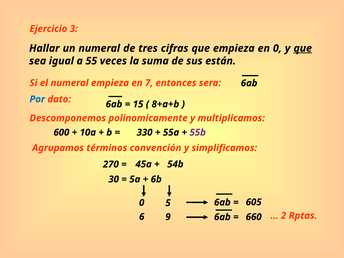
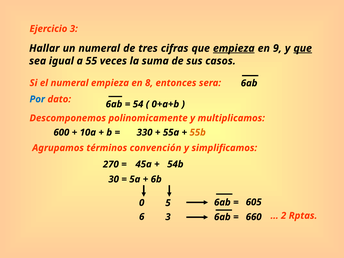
empieza at (234, 48) underline: none -> present
en 0: 0 -> 9
están: están -> casos
7: 7 -> 8
15: 15 -> 54
8+a+b: 8+a+b -> 0+a+b
55b colour: purple -> orange
6 9: 9 -> 3
